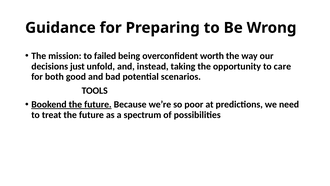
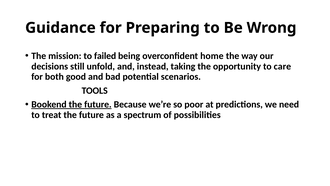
worth: worth -> home
just: just -> still
